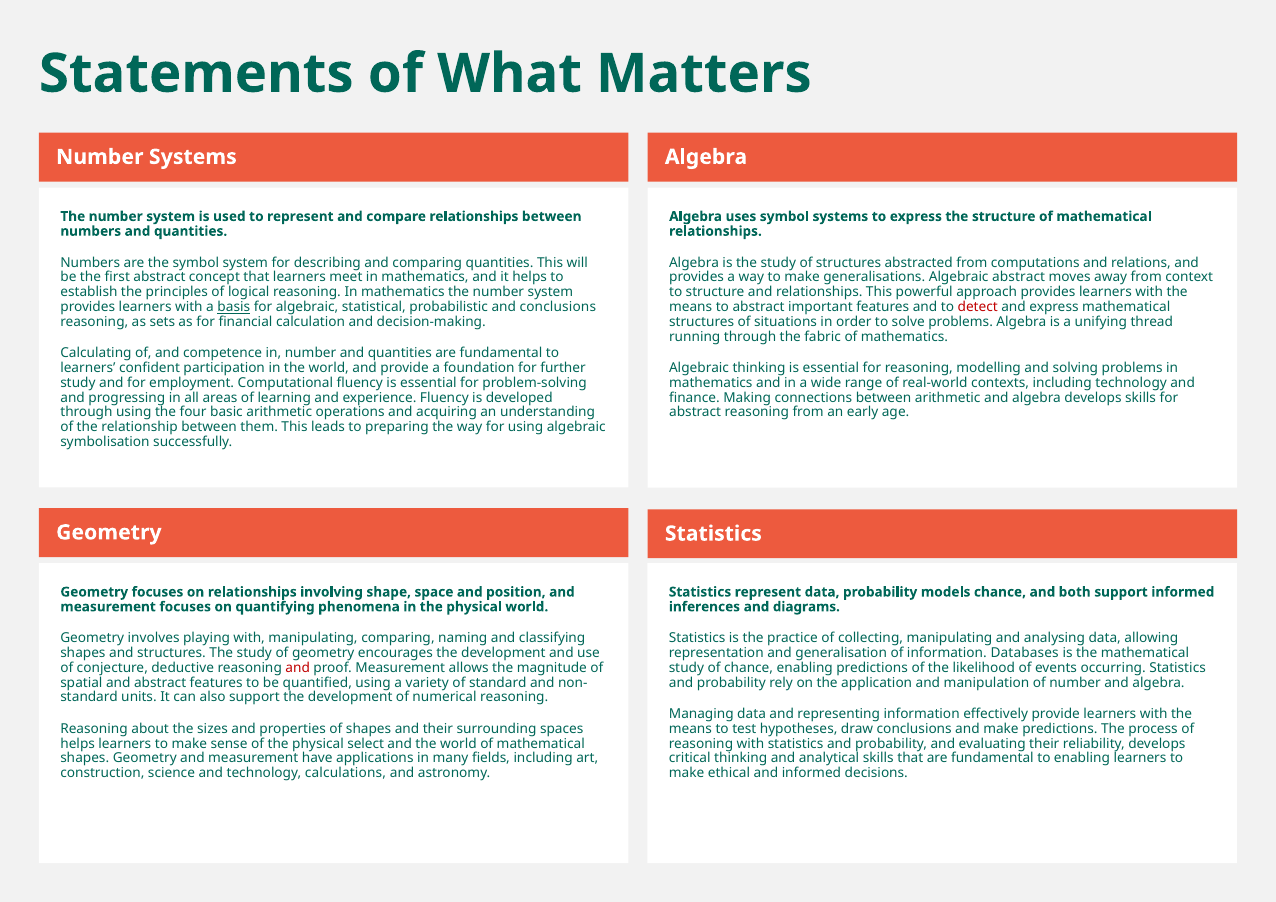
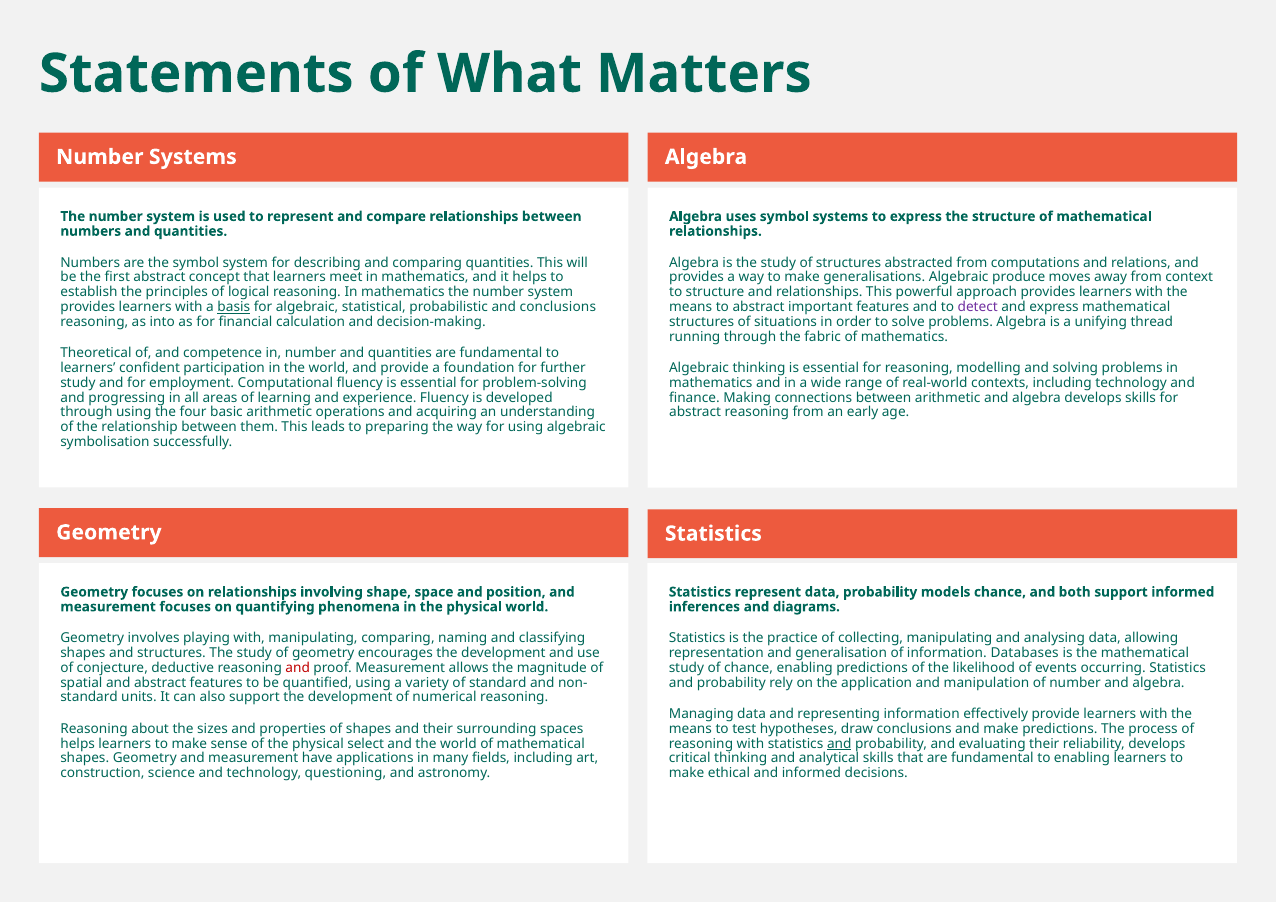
Algebraic abstract: abstract -> produce
detect colour: red -> purple
sets: sets -> into
Calculating: Calculating -> Theoretical
and at (839, 744) underline: none -> present
calculations: calculations -> questioning
